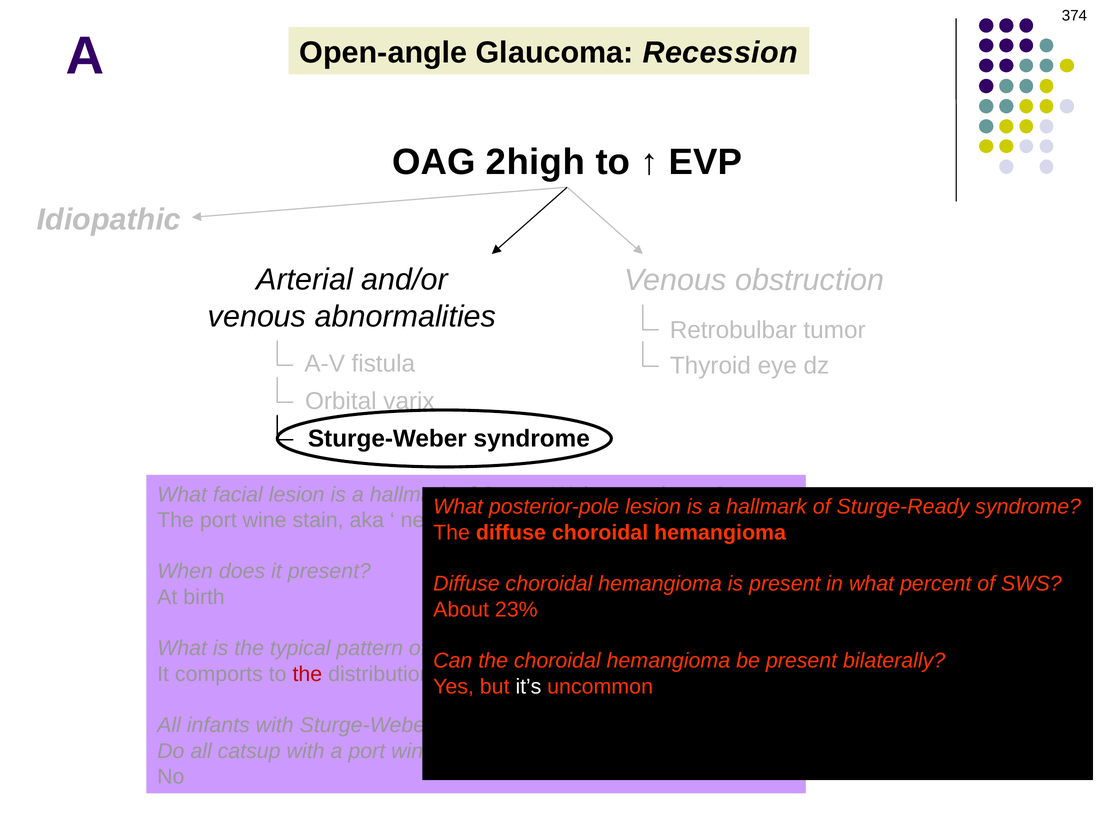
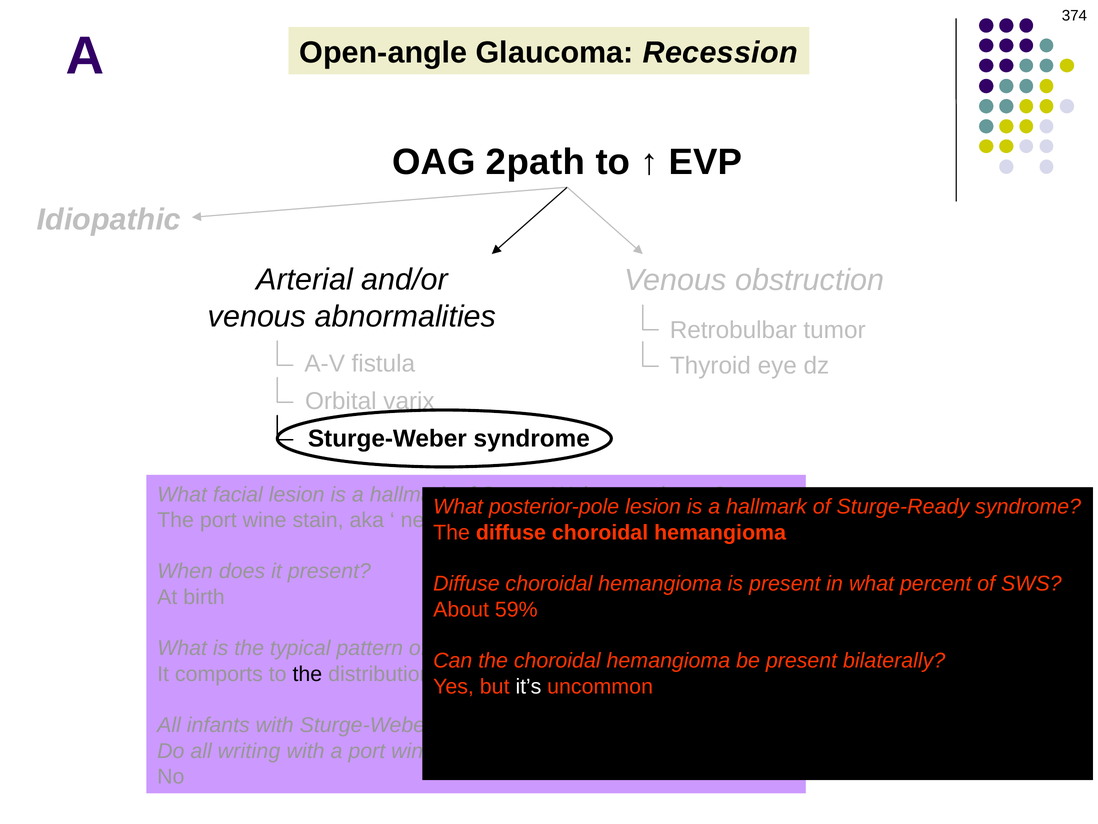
2high: 2high -> 2path
23%: 23% -> 59%
the at (307, 674) colour: red -> black
catsup: catsup -> writing
